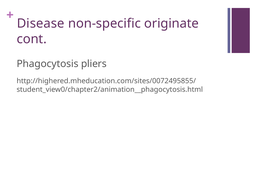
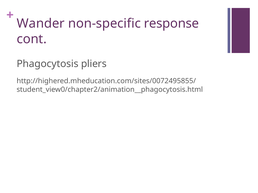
Disease: Disease -> Wander
originate: originate -> response
